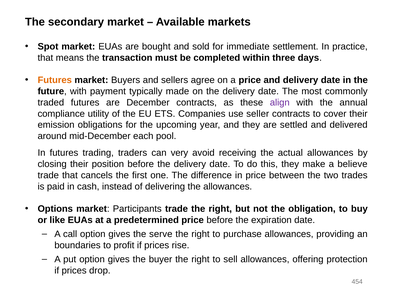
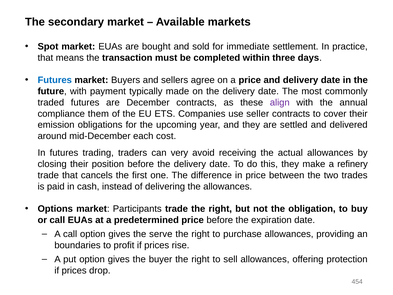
Futures at (55, 80) colour: orange -> blue
utility: utility -> them
pool: pool -> cost
believe: believe -> refinery
or like: like -> call
